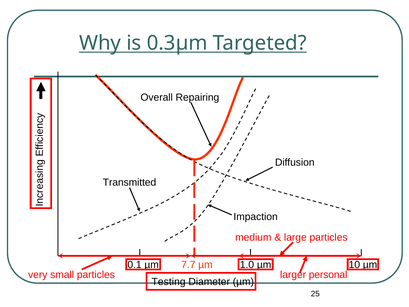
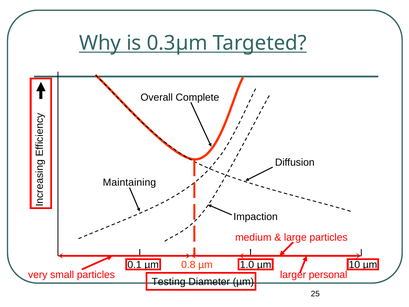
Repairing: Repairing -> Complete
Transmitted: Transmitted -> Maintaining
7.7: 7.7 -> 0.8
